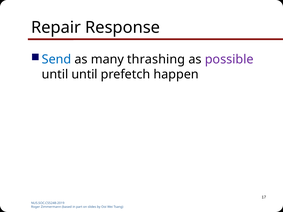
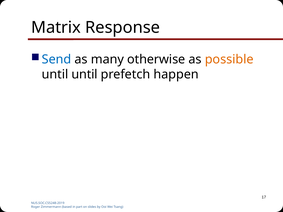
Repair: Repair -> Matrix
thrashing: thrashing -> otherwise
possible colour: purple -> orange
